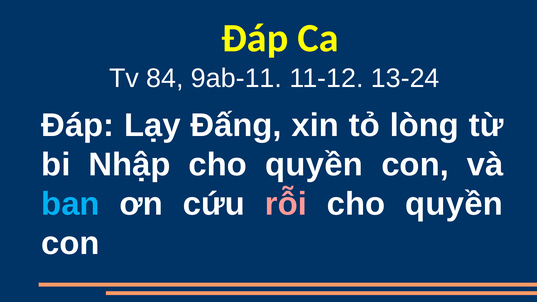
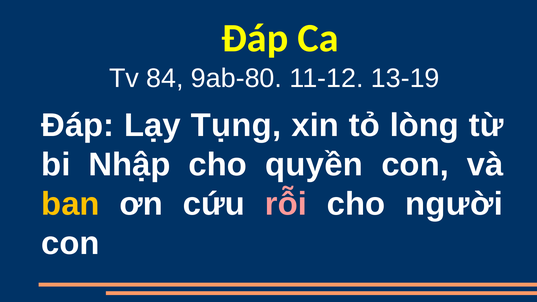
9ab-11: 9ab-11 -> 9ab-80
13-24: 13-24 -> 13-19
Đấng: Đấng -> Tụng
ban colour: light blue -> yellow
quyền at (454, 204): quyền -> người
